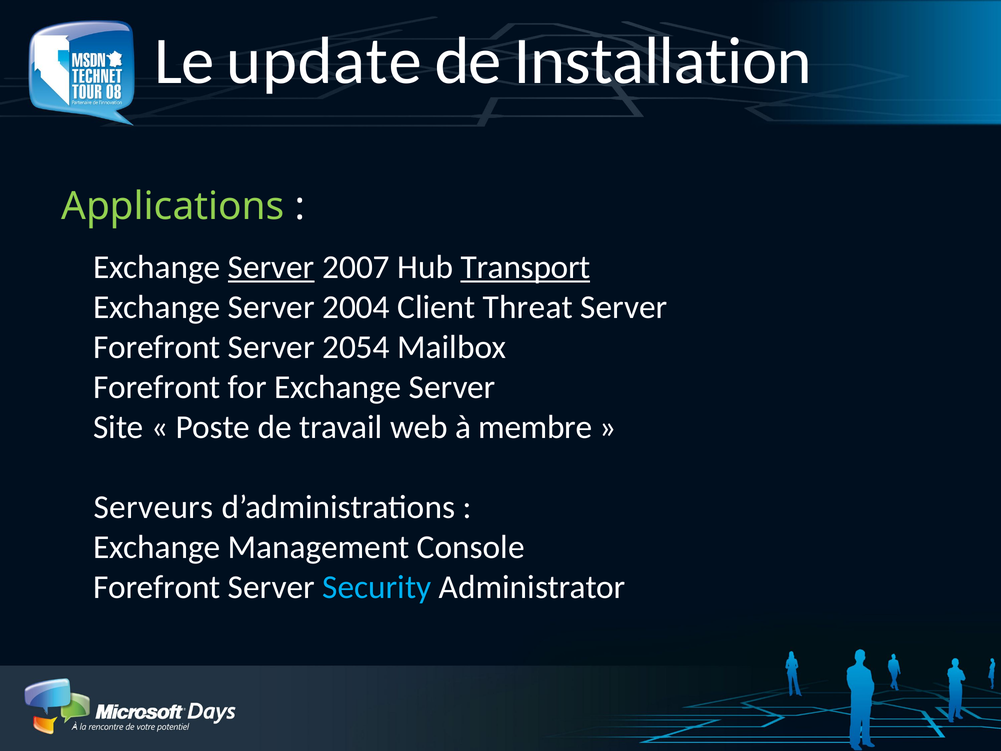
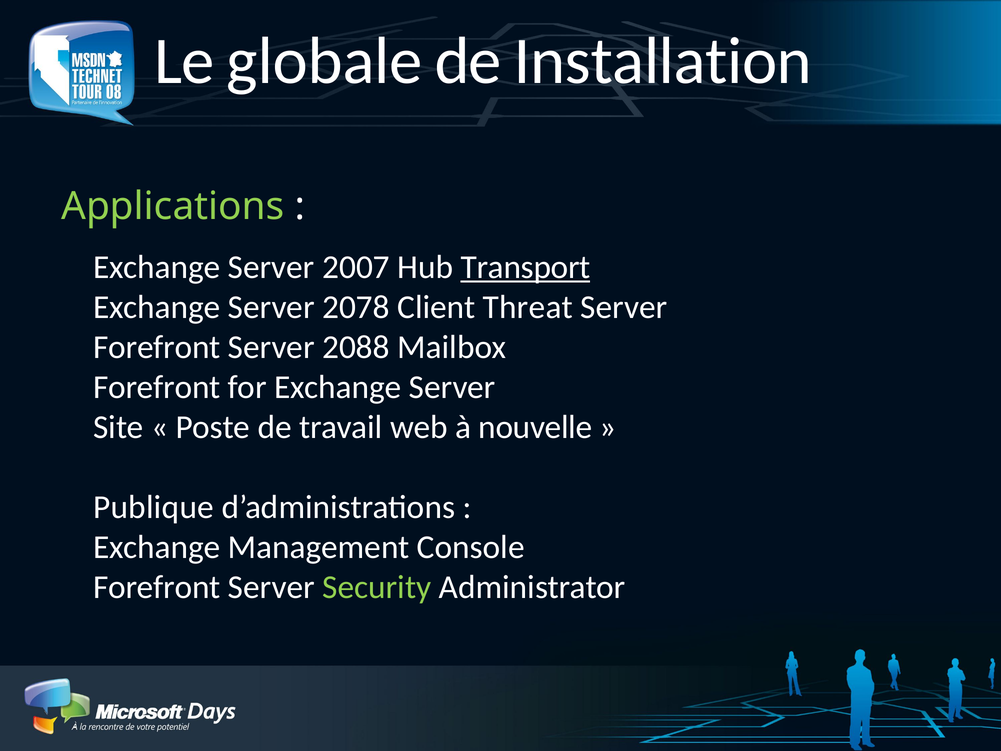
update: update -> globale
Server at (271, 267) underline: present -> none
2004: 2004 -> 2078
2054: 2054 -> 2088
membre: membre -> nouvelle
Serveurs: Serveurs -> Publique
Security colour: light blue -> light green
